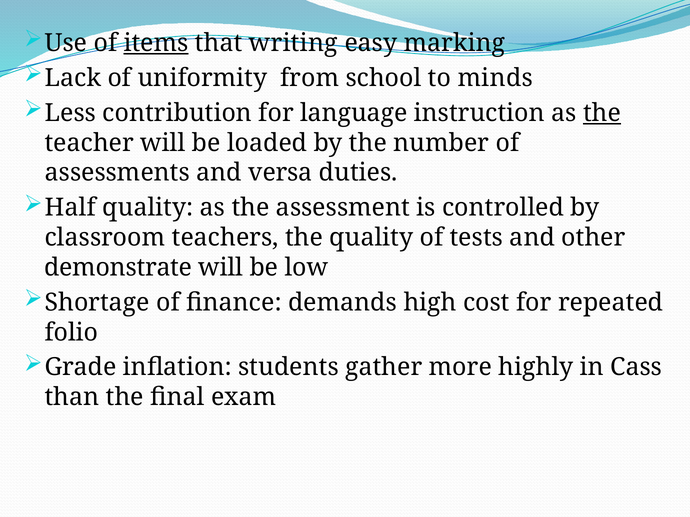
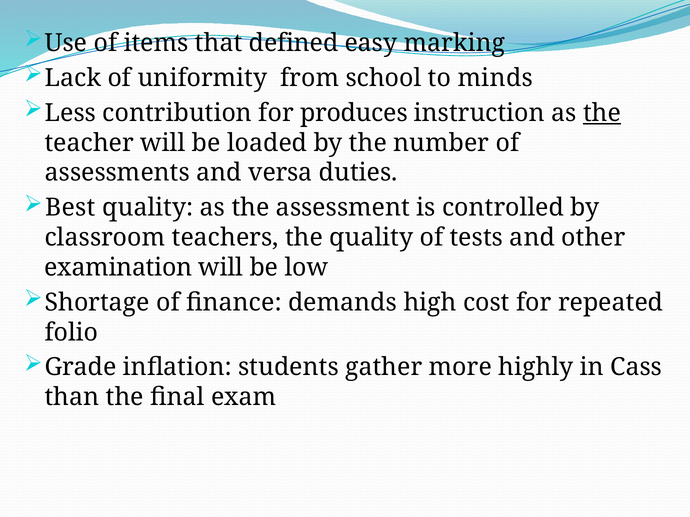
items underline: present -> none
writing: writing -> defined
language: language -> produces
Half: Half -> Best
demonstrate: demonstrate -> examination
